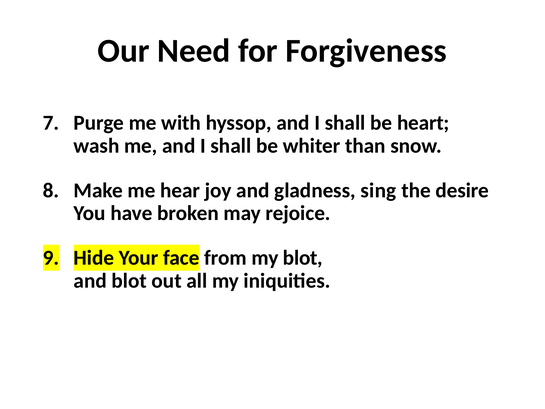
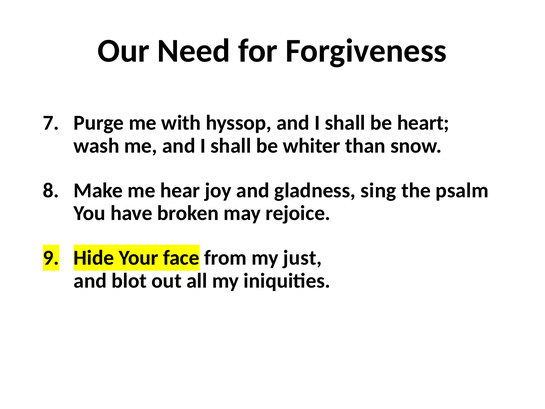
desire: desire -> psalm
my blot: blot -> just
